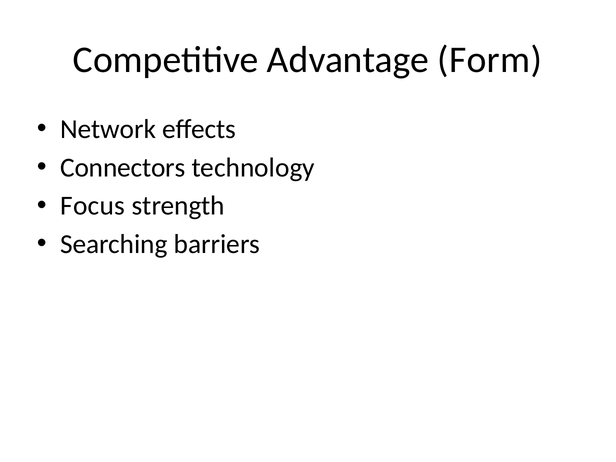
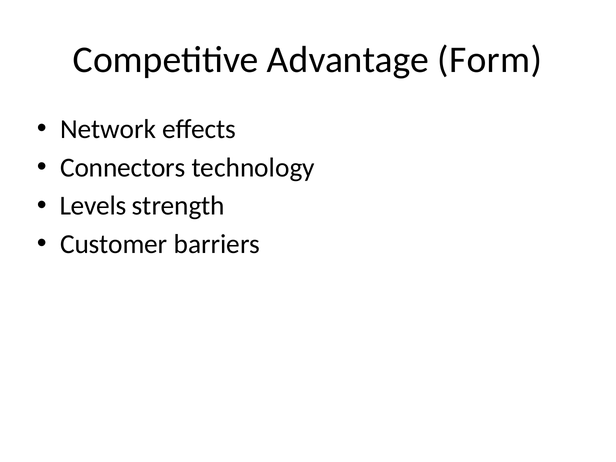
Focus: Focus -> Levels
Searching: Searching -> Customer
